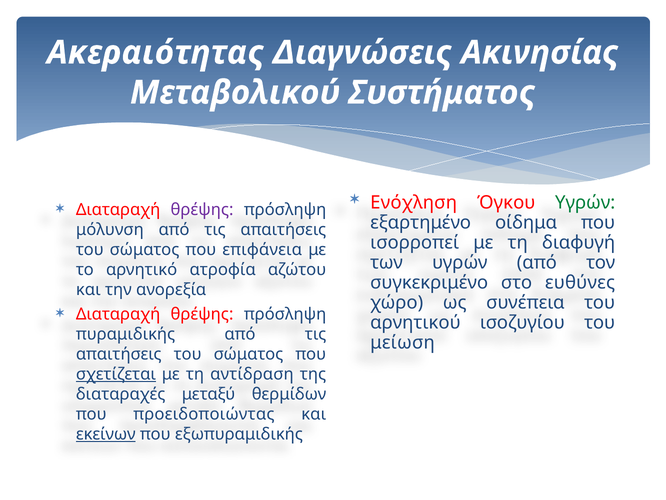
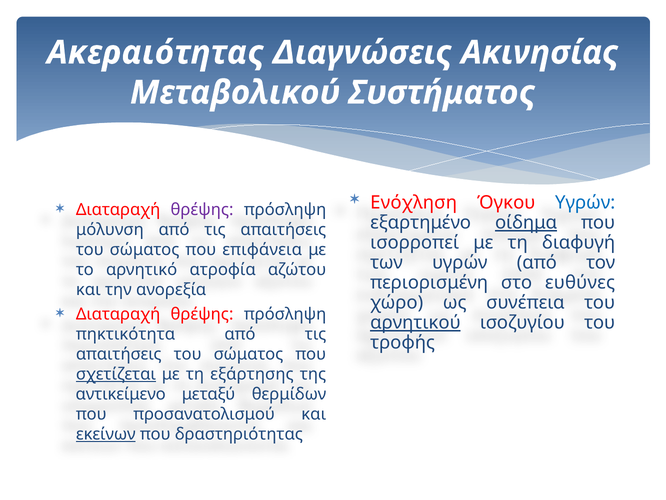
Υγρών at (585, 203) colour: green -> blue
οίδημα underline: none -> present
συγκεκριμένο: συγκεκριμένο -> περιορισμένη
αρνητικού underline: none -> present
πυραμιδικής: πυραμιδικής -> πηκτικότητα
μείωση: μείωση -> τροφής
αντίδραση: αντίδραση -> εξάρτησης
διαταραχές: διαταραχές -> αντικείμενο
προειδοποιώντας: προειδοποιώντας -> προσανατολισμού
εξωπυραμιδικής: εξωπυραμιδικής -> δραστηριότητας
